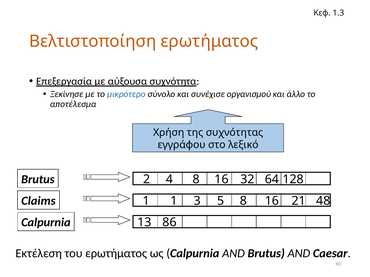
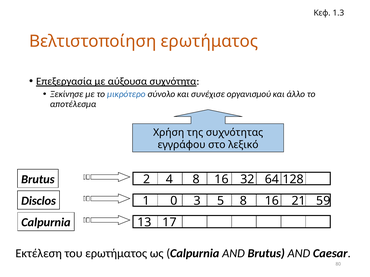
Claims: Claims -> Disclos
1 1: 1 -> 0
48: 48 -> 59
86: 86 -> 17
